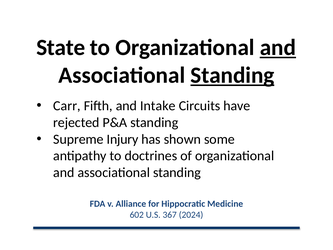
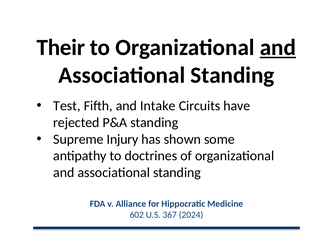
State: State -> Their
Standing at (232, 75) underline: present -> none
Carr: Carr -> Test
